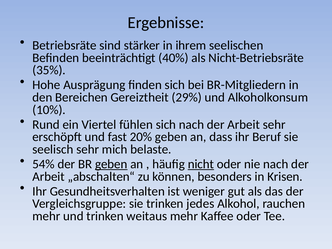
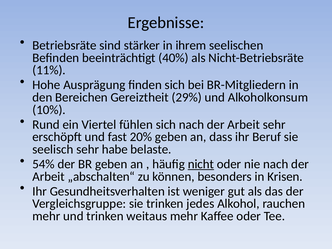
35%: 35% -> 11%
mich: mich -> habe
geben at (111, 164) underline: present -> none
